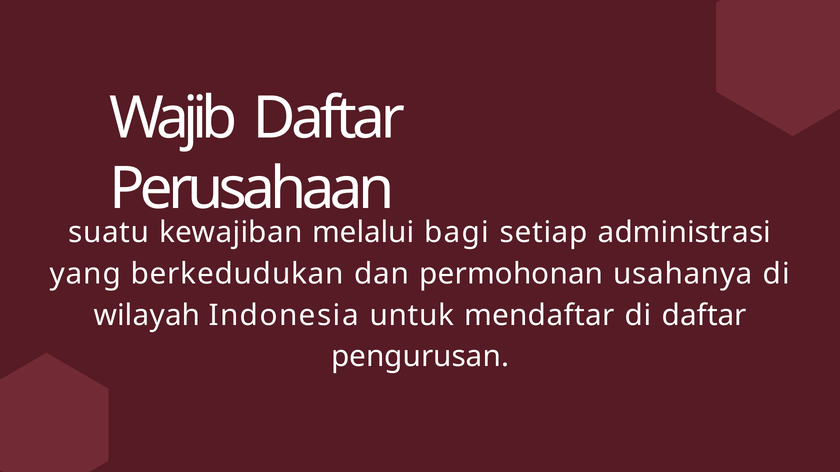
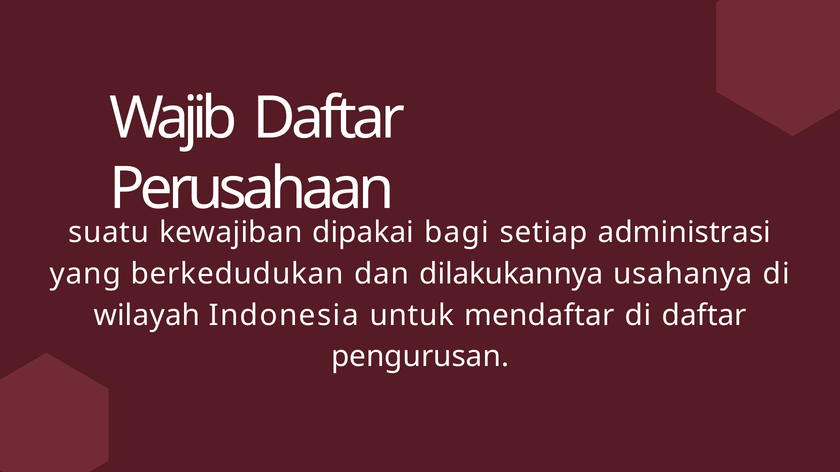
melalui: melalui -> dipakai
permohonan: permohonan -> dilakukannya
